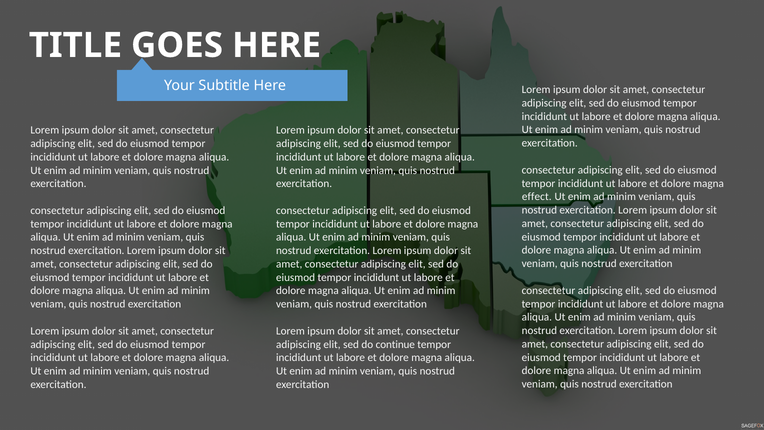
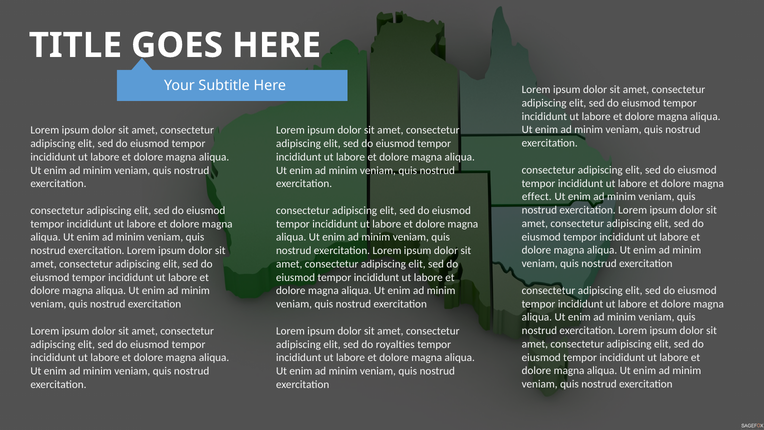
continue: continue -> royalties
